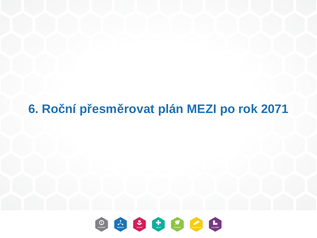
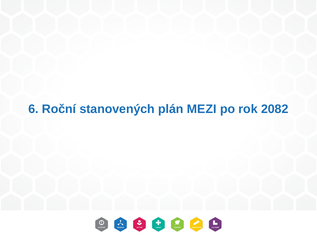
přesměrovat: přesměrovat -> stanovených
2071: 2071 -> 2082
